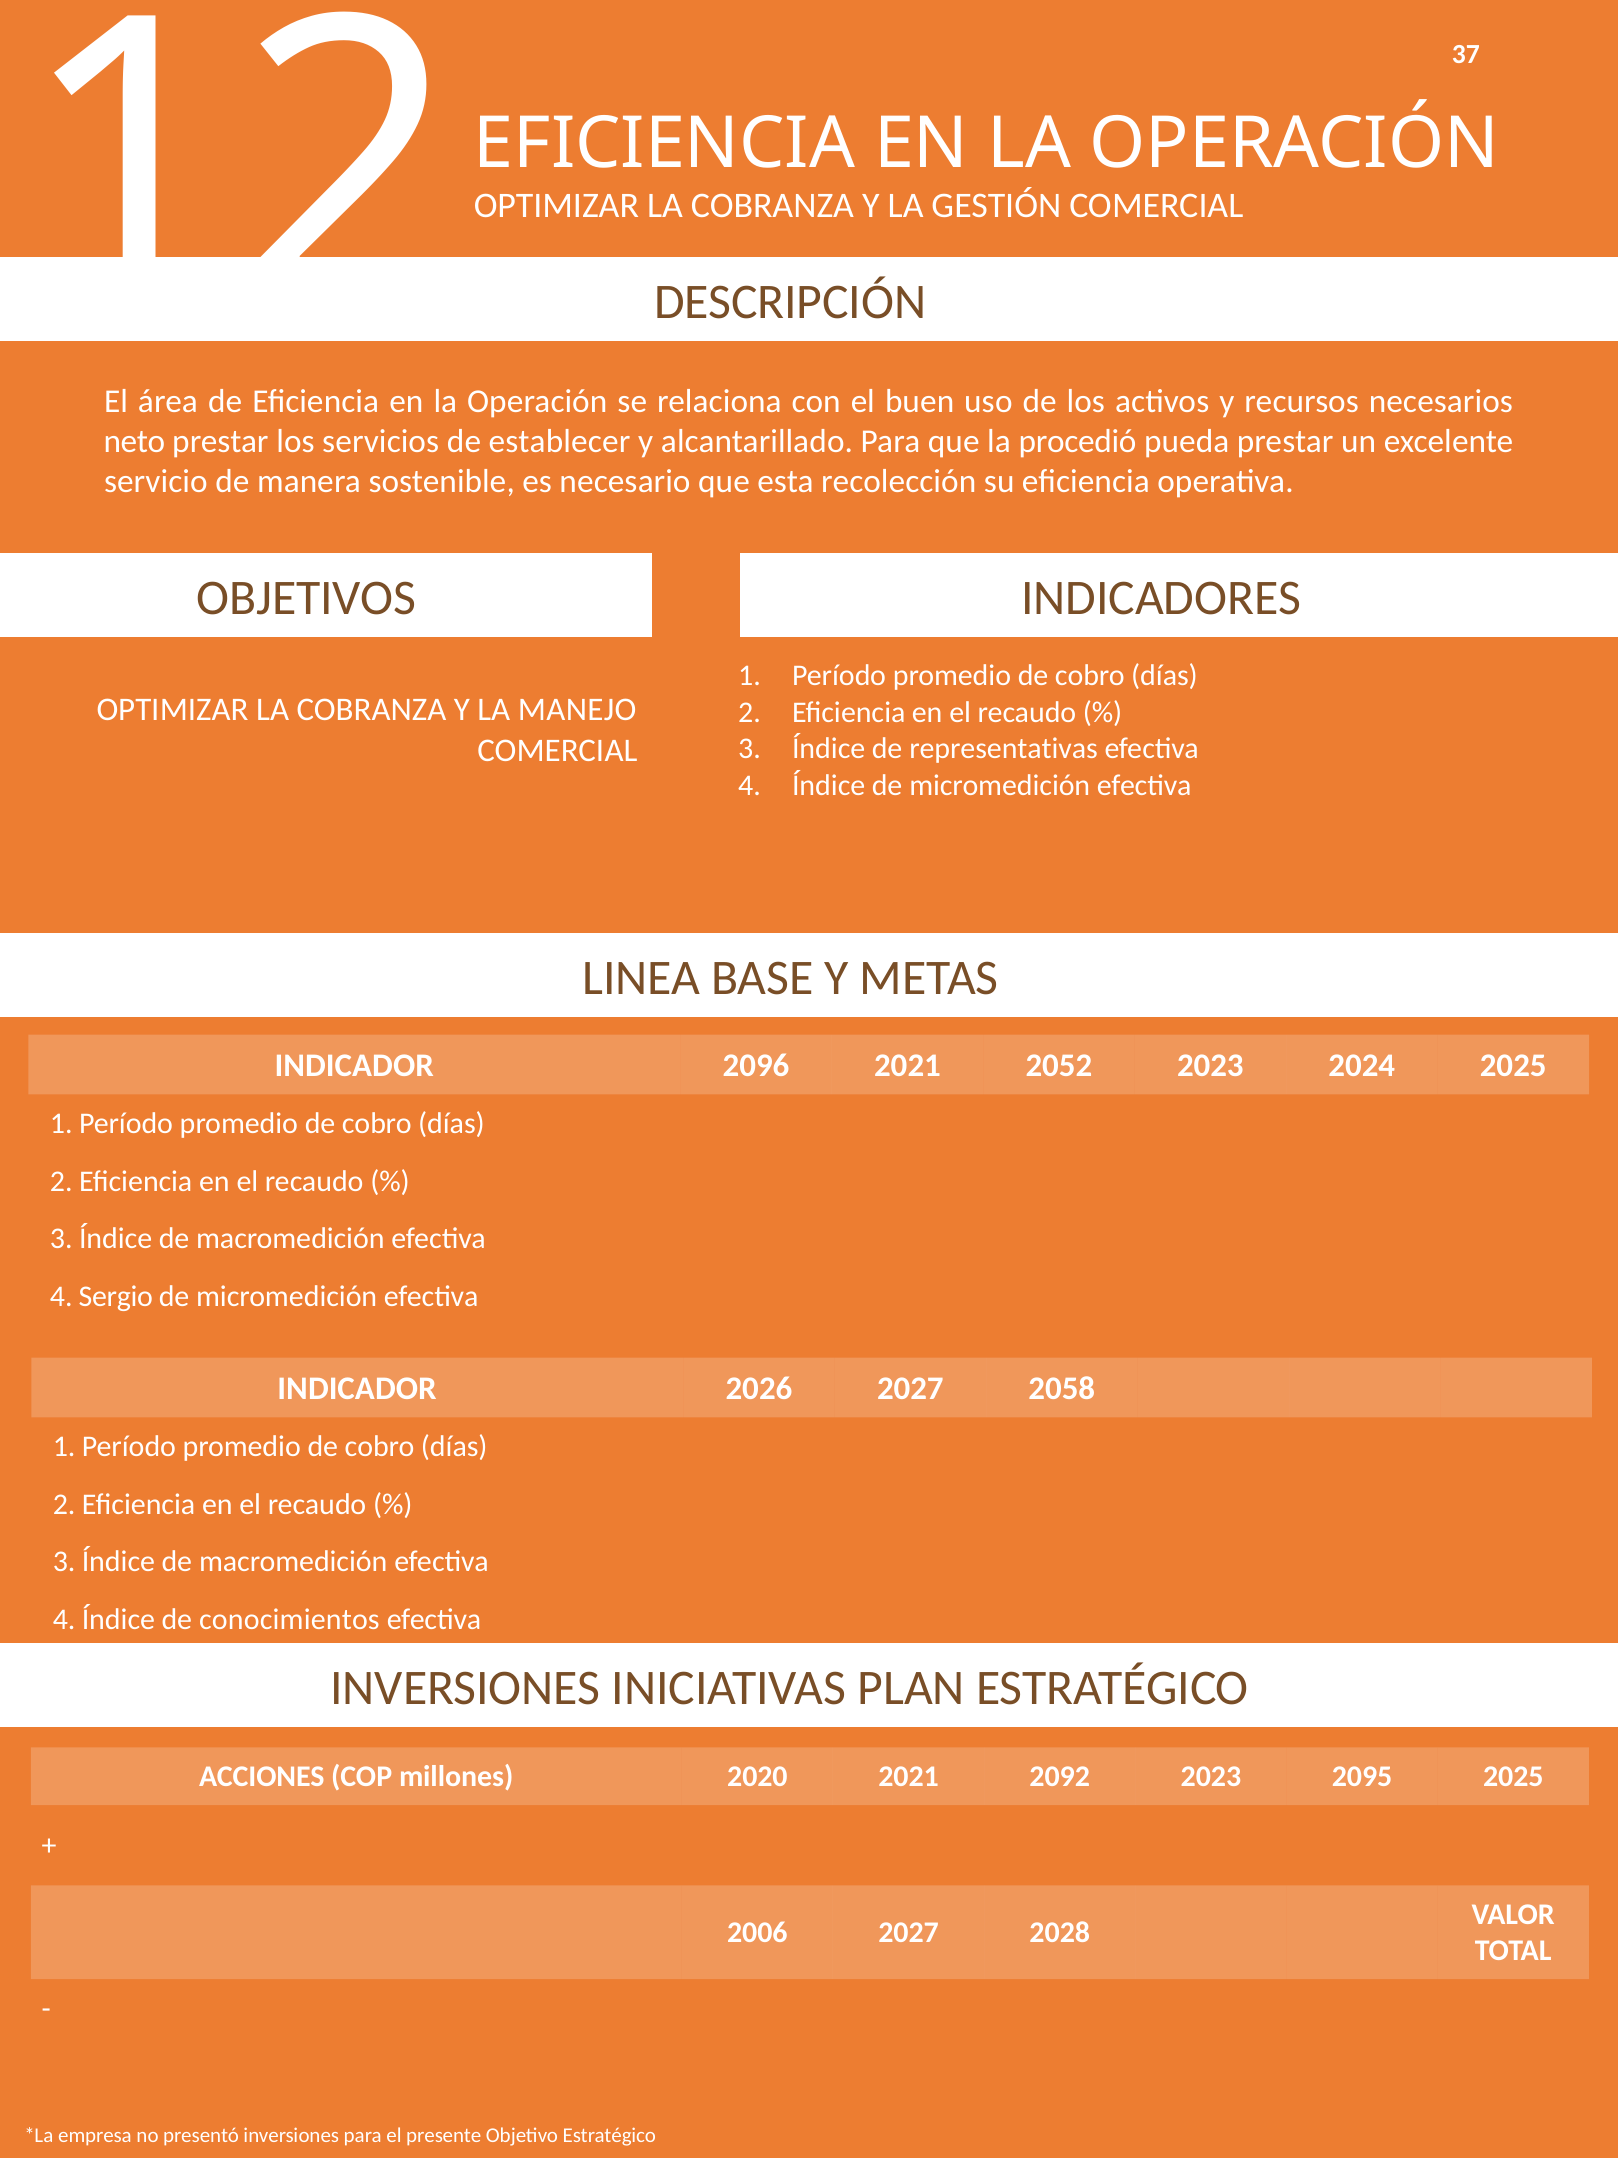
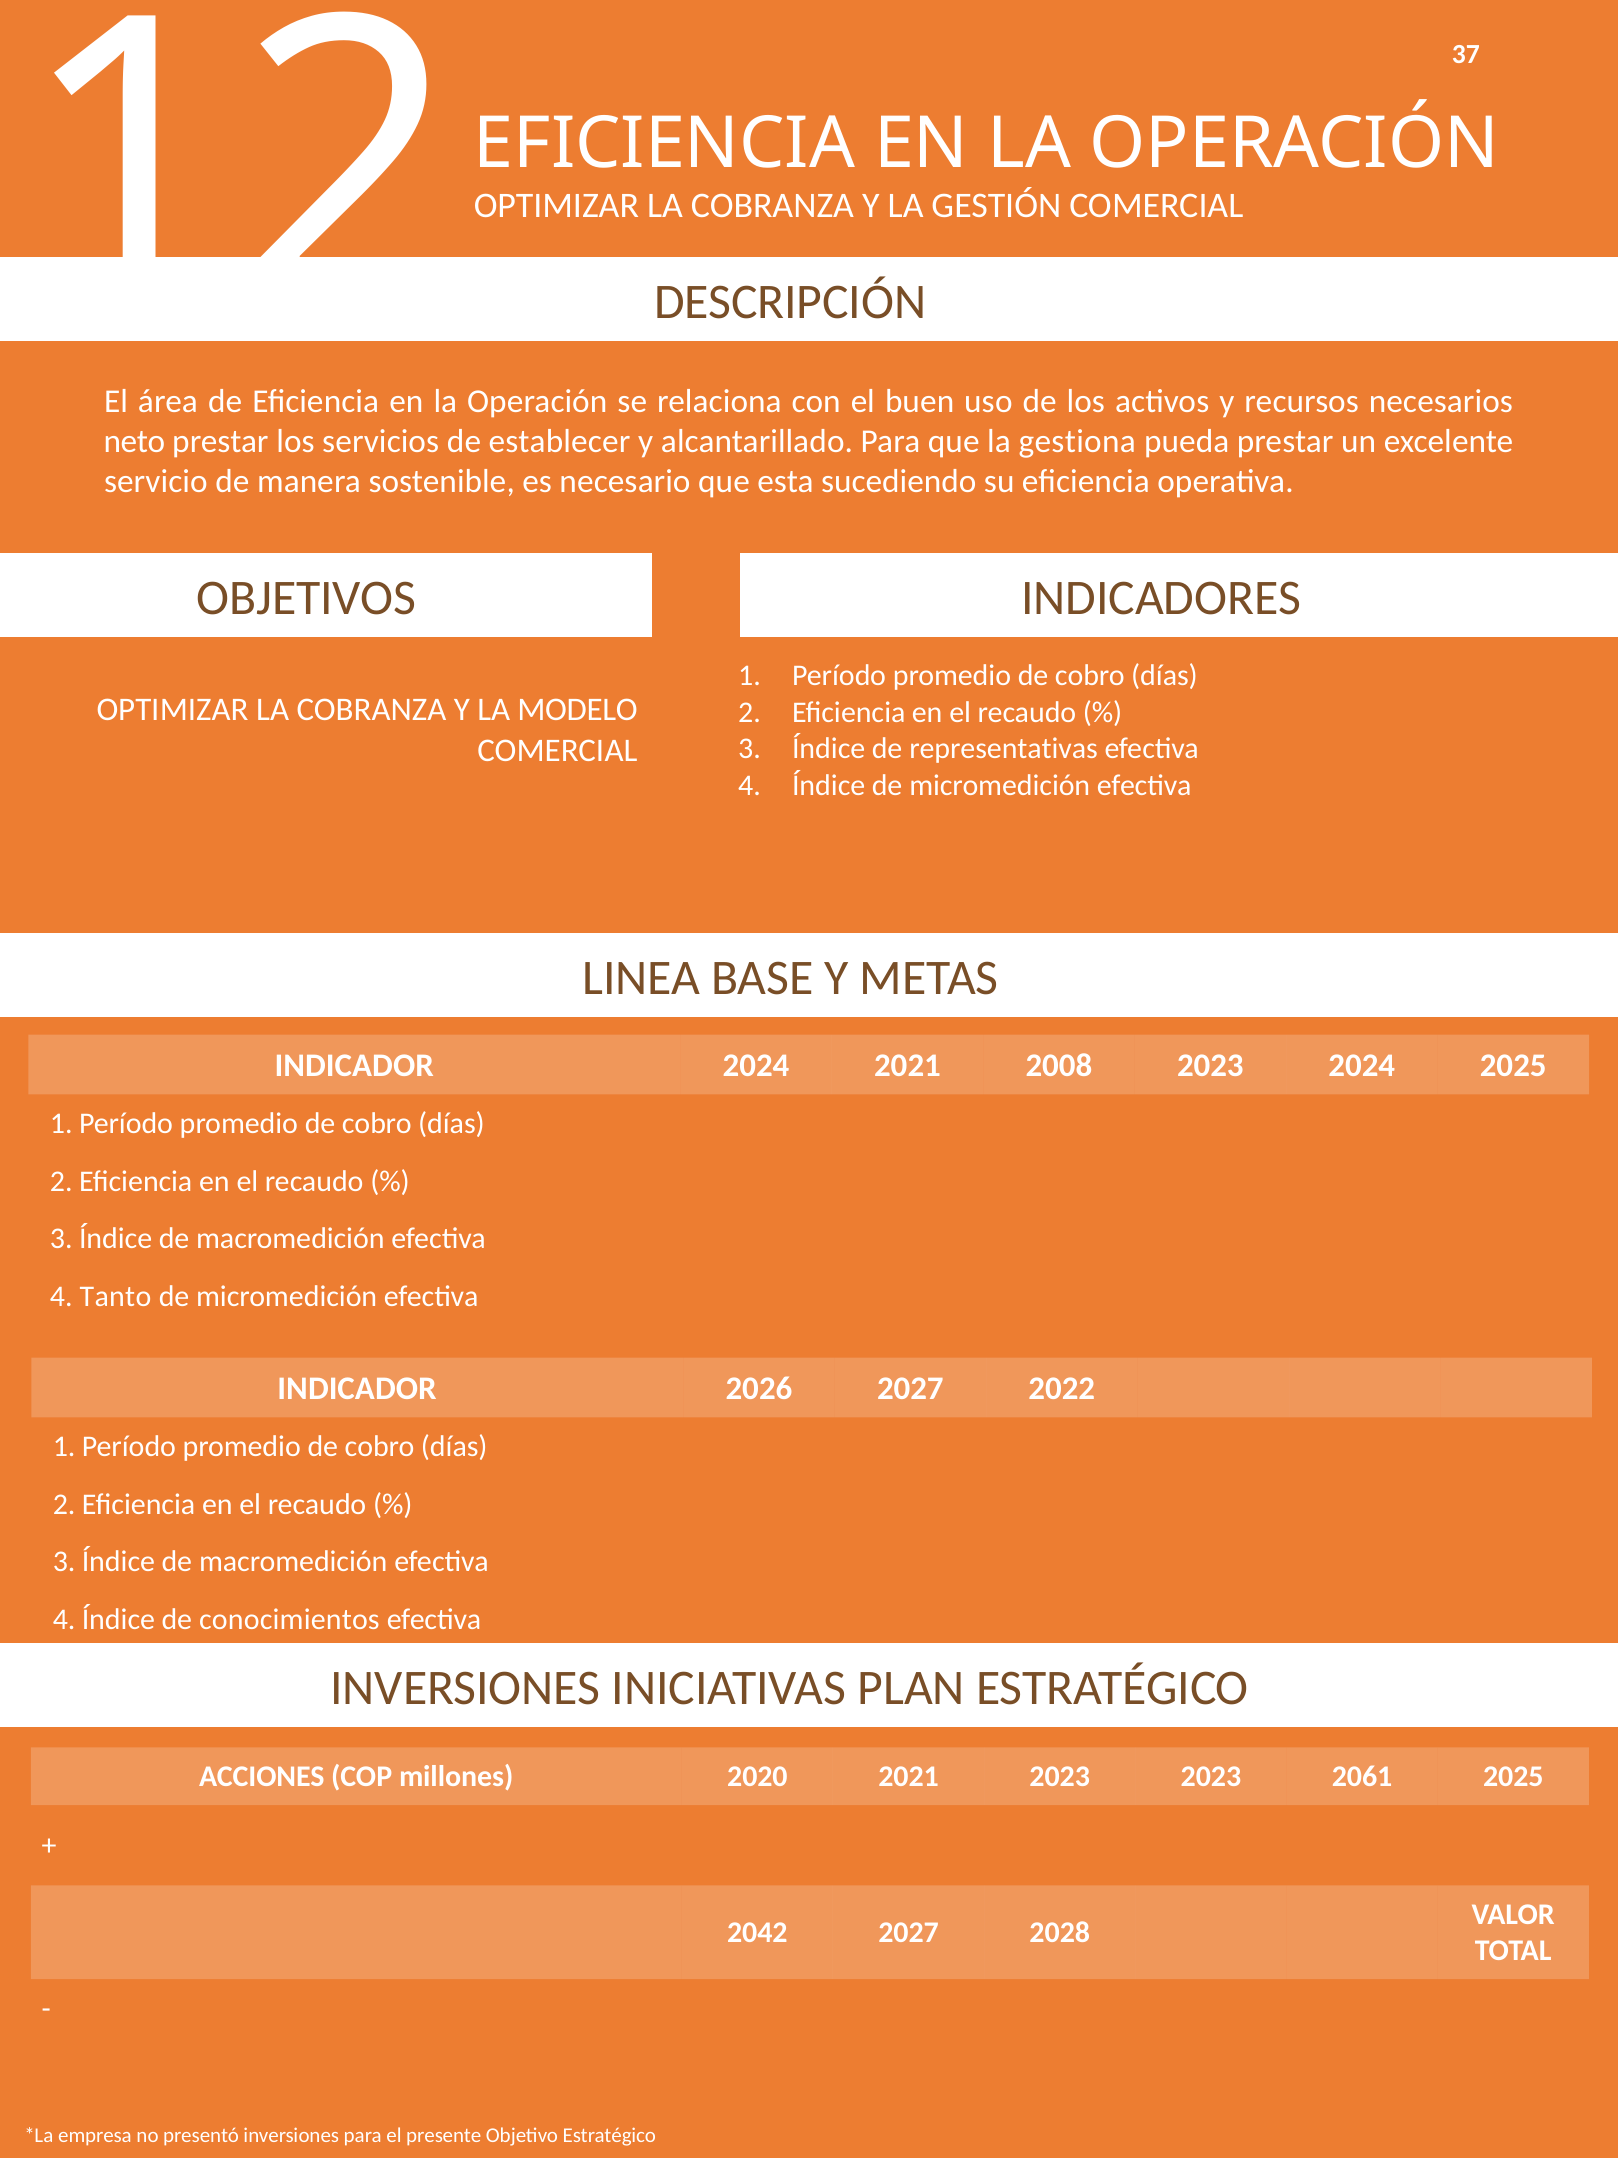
procedió: procedió -> gestiona
recolección: recolección -> sucediendo
MANEJO: MANEJO -> MODELO
INDICADOR 2096: 2096 -> 2024
2052: 2052 -> 2008
Sergio: Sergio -> Tanto
2058: 2058 -> 2022
2021 2092: 2092 -> 2023
2095: 2095 -> 2061
2006: 2006 -> 2042
